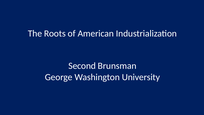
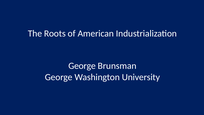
Second at (82, 66): Second -> George
